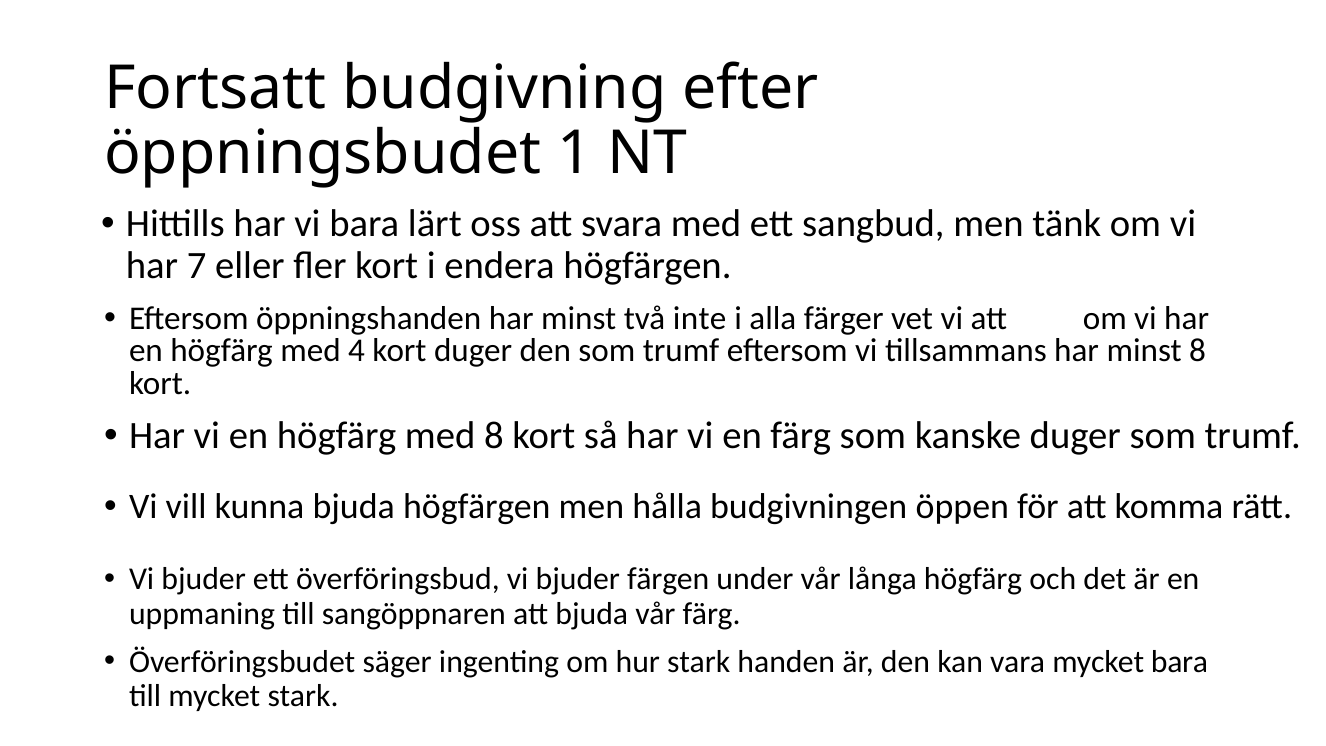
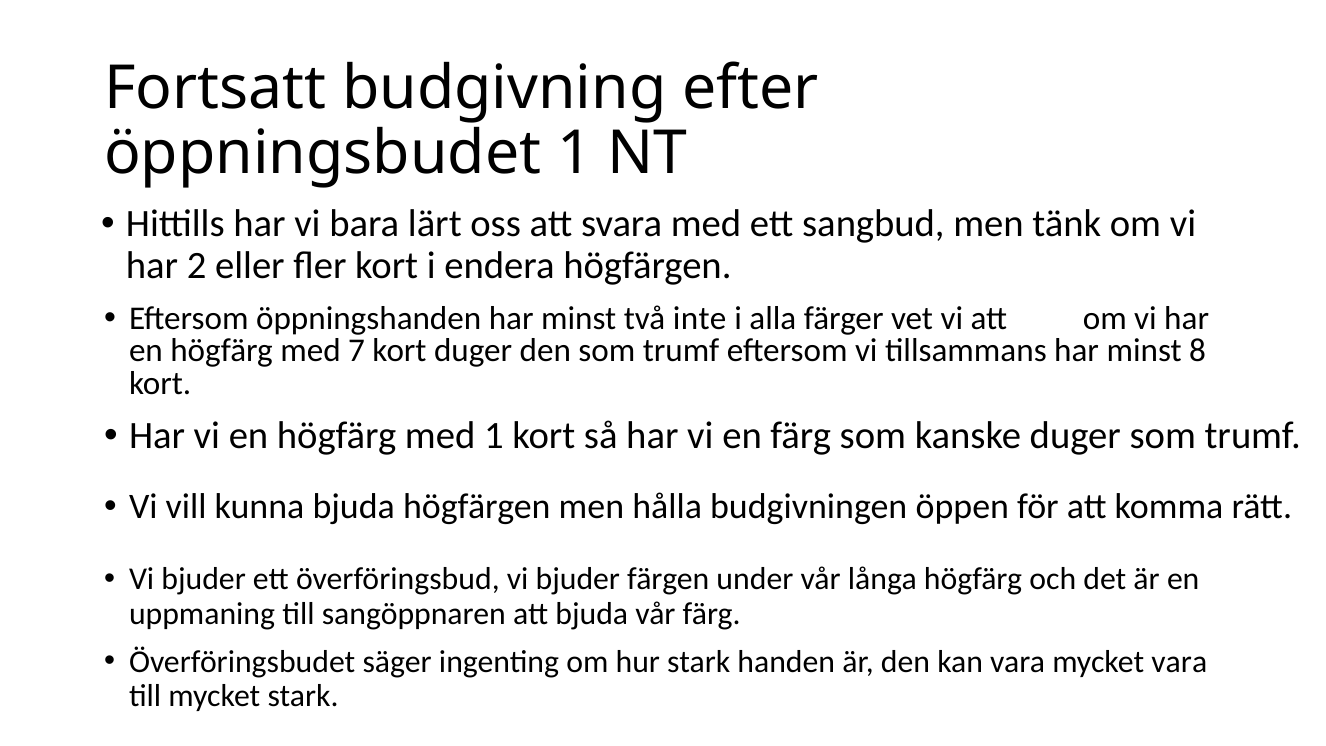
7: 7 -> 2
4: 4 -> 7
med 8: 8 -> 1
mycket bara: bara -> vara
